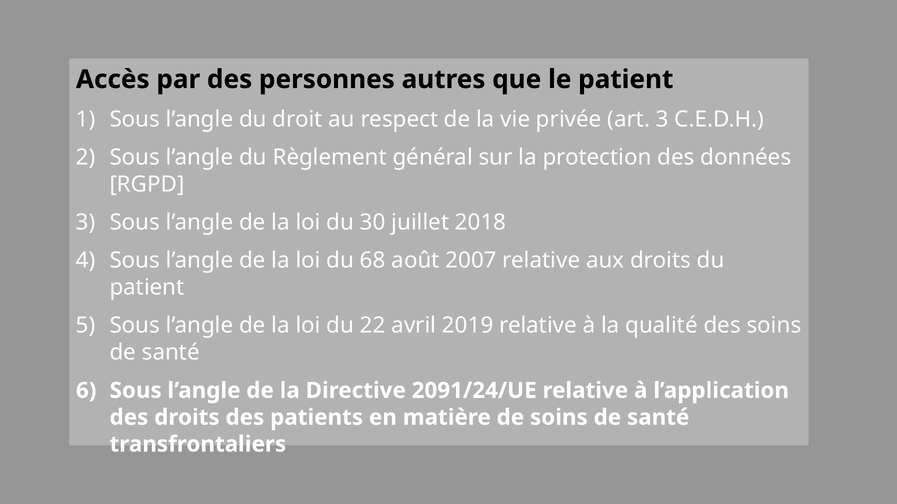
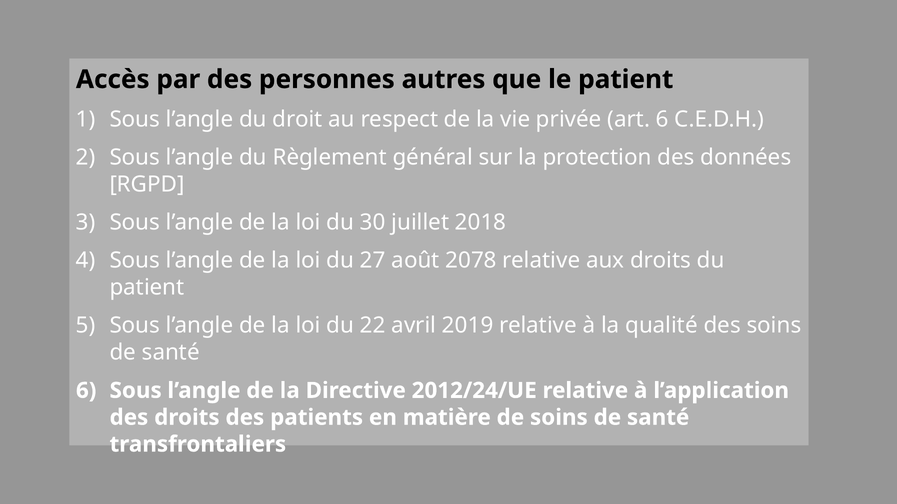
art 3: 3 -> 6
68: 68 -> 27
2007: 2007 -> 2078
2091/24/UE: 2091/24/UE -> 2012/24/UE
